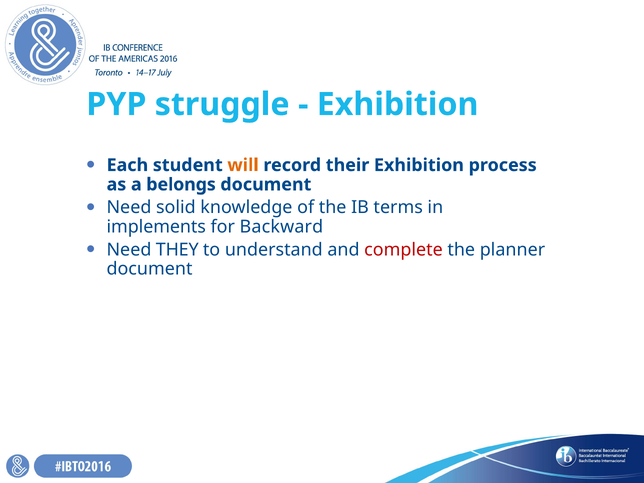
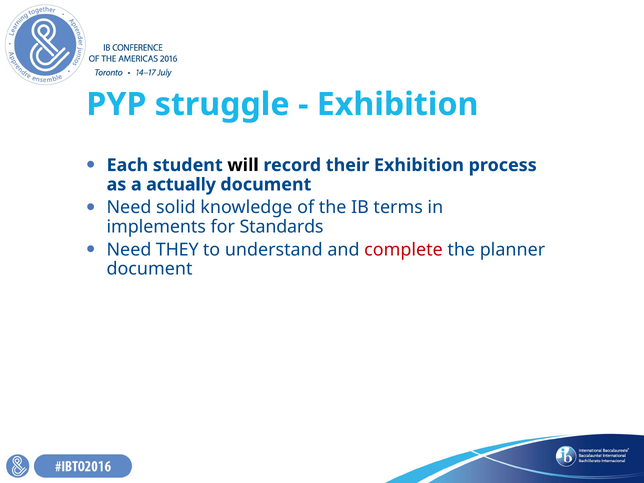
will colour: orange -> black
belongs: belongs -> actually
Backward: Backward -> Standards
